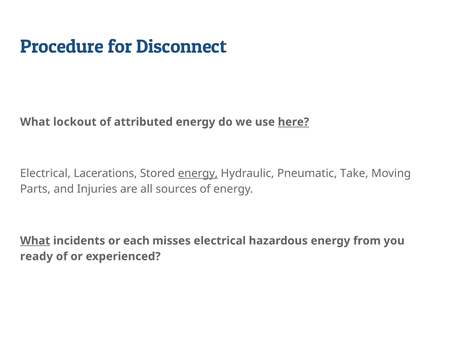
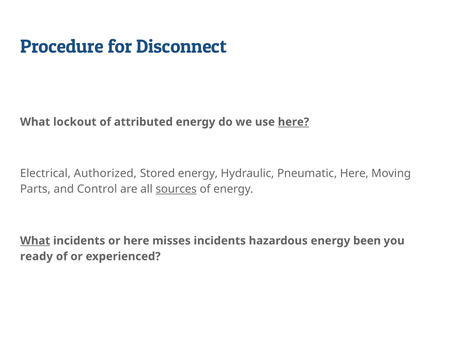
Lacerations: Lacerations -> Authorized
energy at (198, 174) underline: present -> none
Pneumatic Take: Take -> Here
Injuries: Injuries -> Control
sources underline: none -> present
or each: each -> here
misses electrical: electrical -> incidents
from: from -> been
